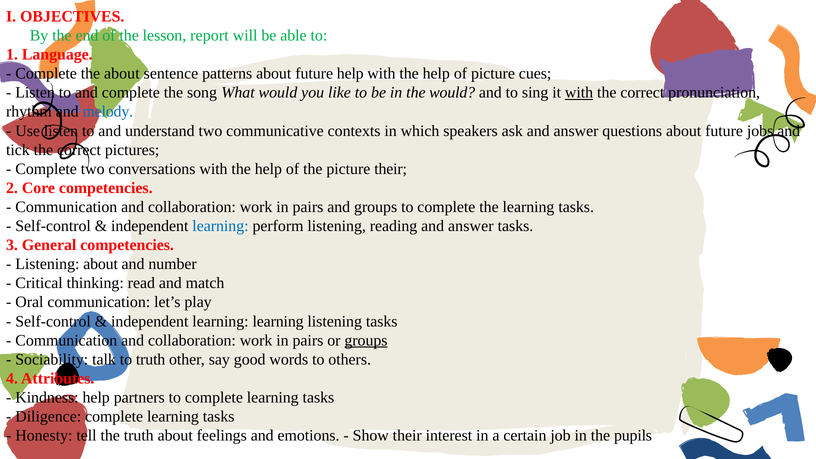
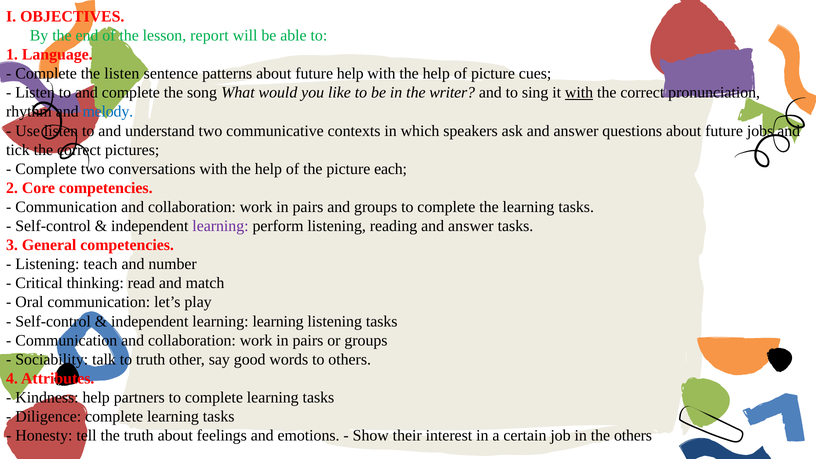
the about: about -> listen
the would: would -> writer
picture their: their -> each
learning at (220, 226) colour: blue -> purple
Listening about: about -> teach
groups at (366, 340) underline: present -> none
the pupils: pupils -> others
